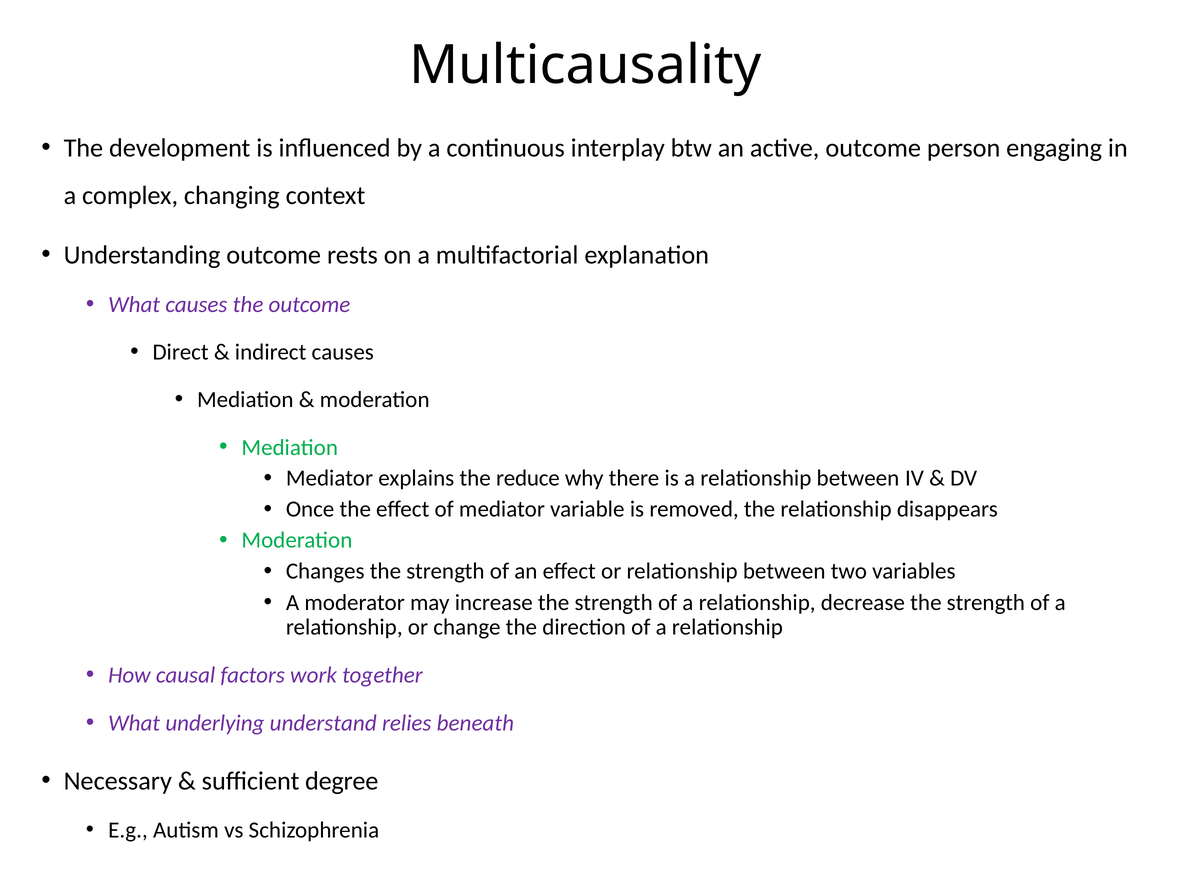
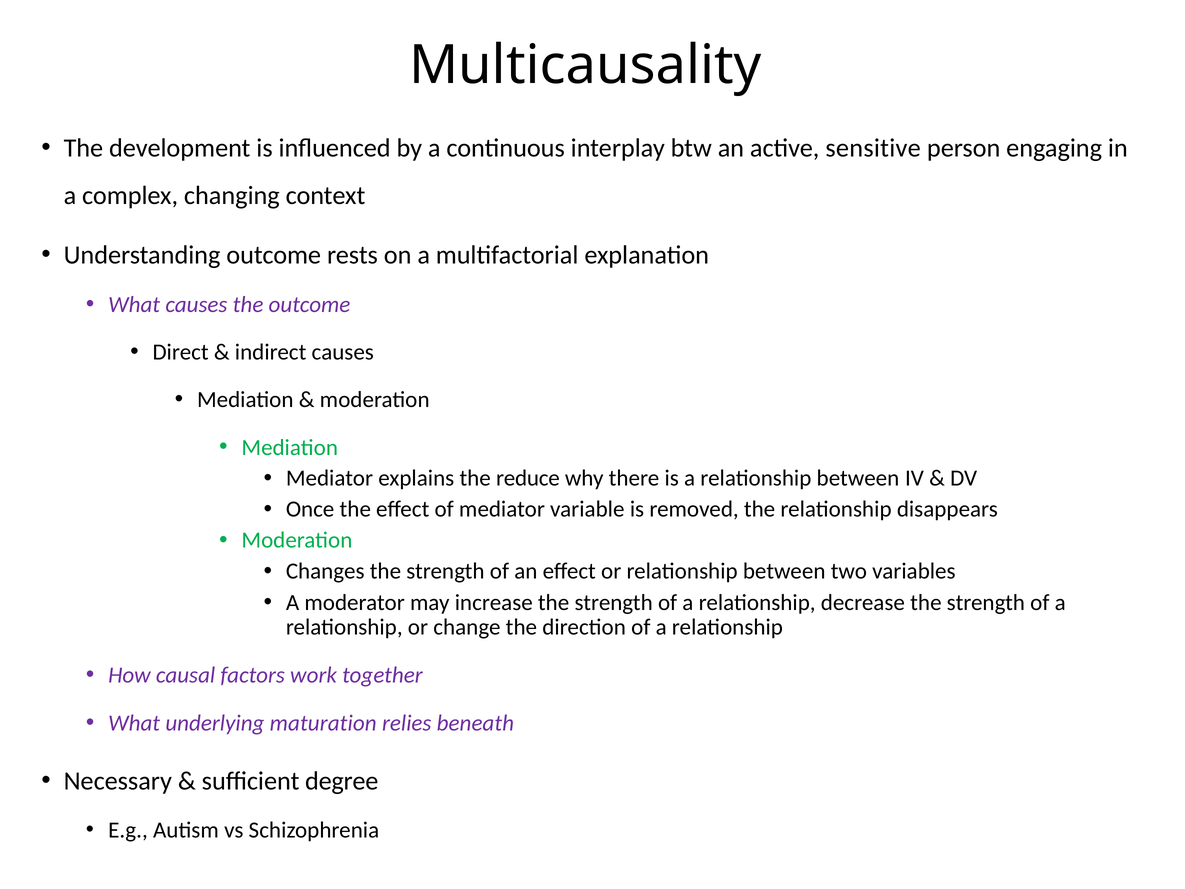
active outcome: outcome -> sensitive
understand: understand -> maturation
